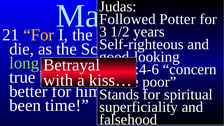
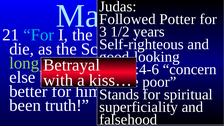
For at (39, 35) colour: yellow -> light blue
true: true -> else
time: time -> truth
